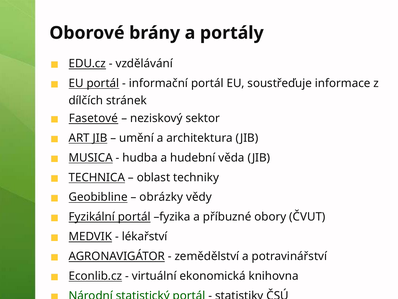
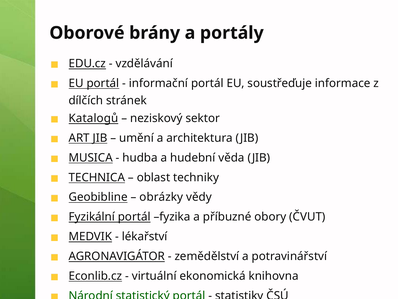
Fasetové: Fasetové -> Katalogů
